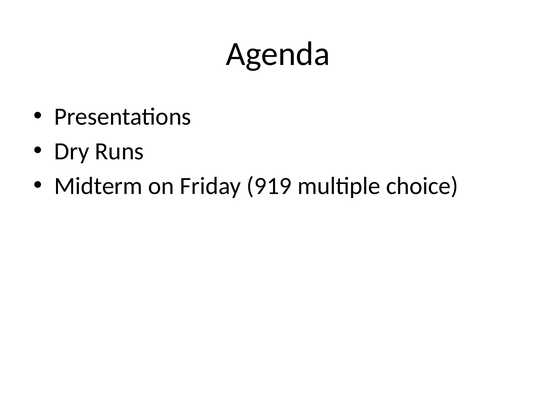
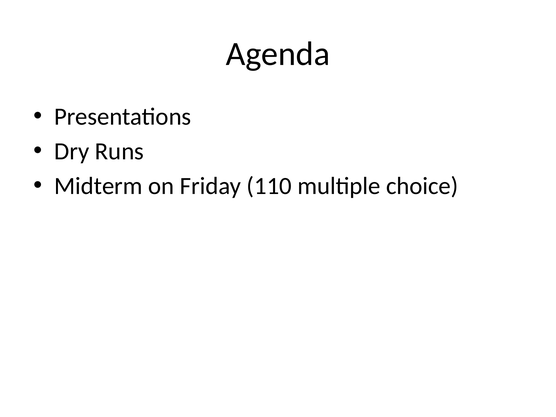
919: 919 -> 110
